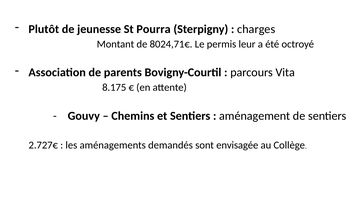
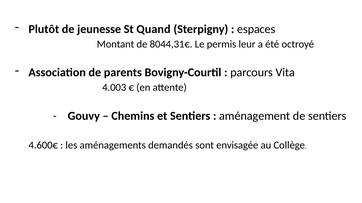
Pourra: Pourra -> Quand
charges: charges -> espaces
8024,71€: 8024,71€ -> 8044,31€
8.175: 8.175 -> 4.003
2.727€: 2.727€ -> 4.600€
